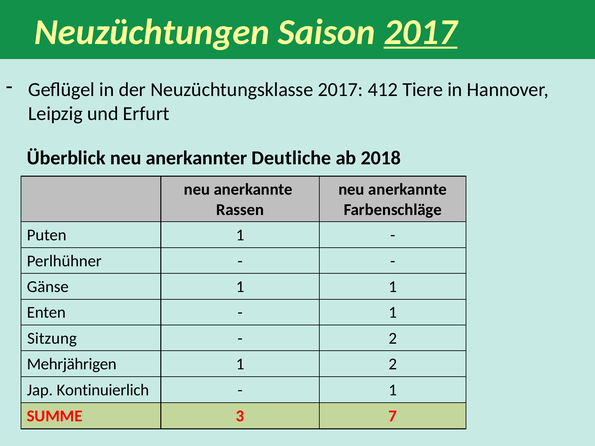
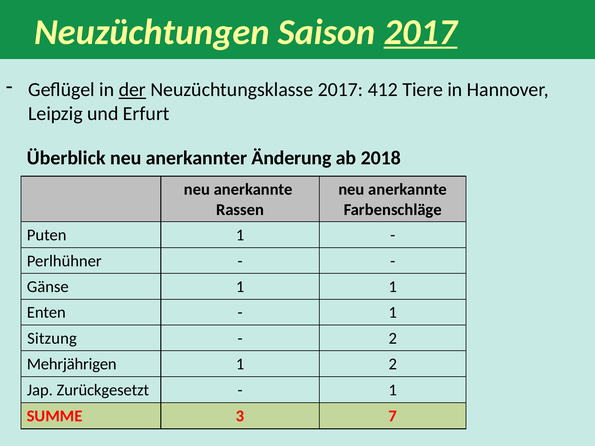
der underline: none -> present
Deutliche: Deutliche -> Änderung
Kontinuierlich: Kontinuierlich -> Zurückgesetzt
